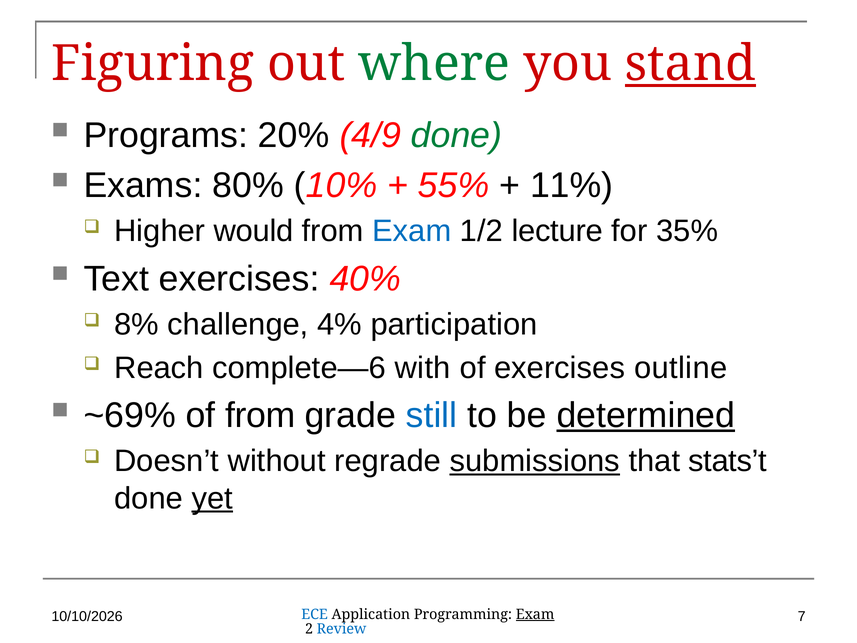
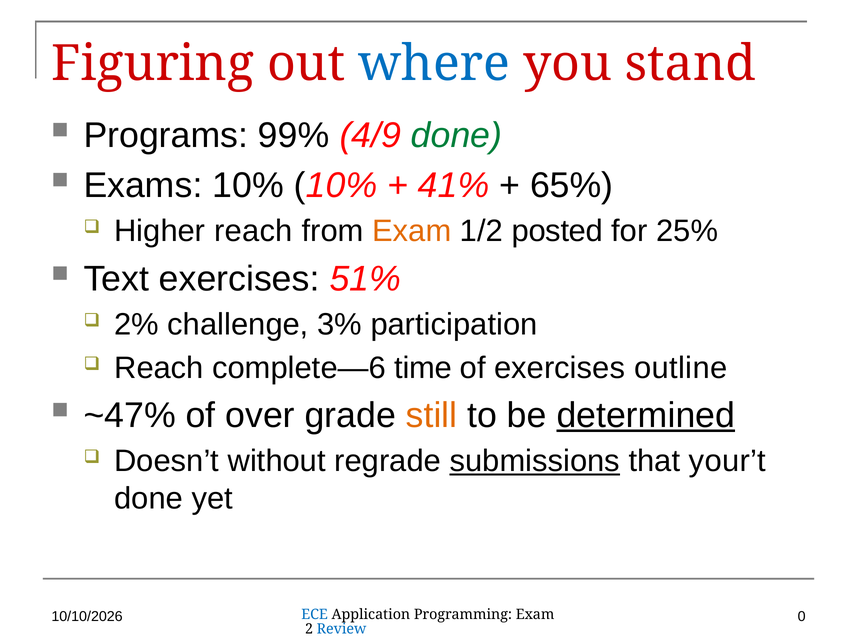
where colour: green -> blue
stand underline: present -> none
20%: 20% -> 99%
Exams 80%: 80% -> 10%
55%: 55% -> 41%
11%: 11% -> 65%
Higher would: would -> reach
Exam at (412, 231) colour: blue -> orange
lecture: lecture -> posted
35%: 35% -> 25%
40%: 40% -> 51%
8%: 8% -> 2%
4%: 4% -> 3%
with: with -> time
~69%: ~69% -> ~47%
of from: from -> over
still colour: blue -> orange
stats’t: stats’t -> your’t
yet underline: present -> none
7: 7 -> 0
Exam at (535, 614) underline: present -> none
